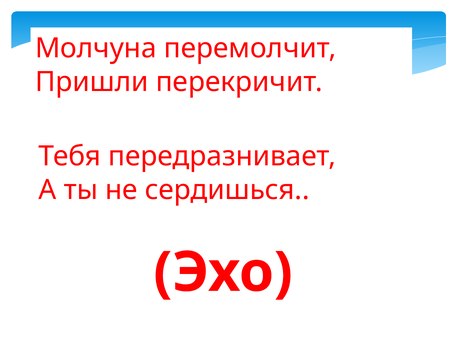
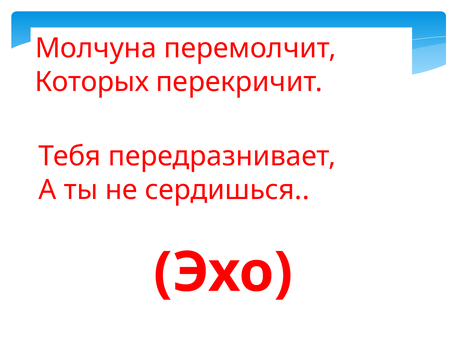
Пришли: Пришли -> Которых
